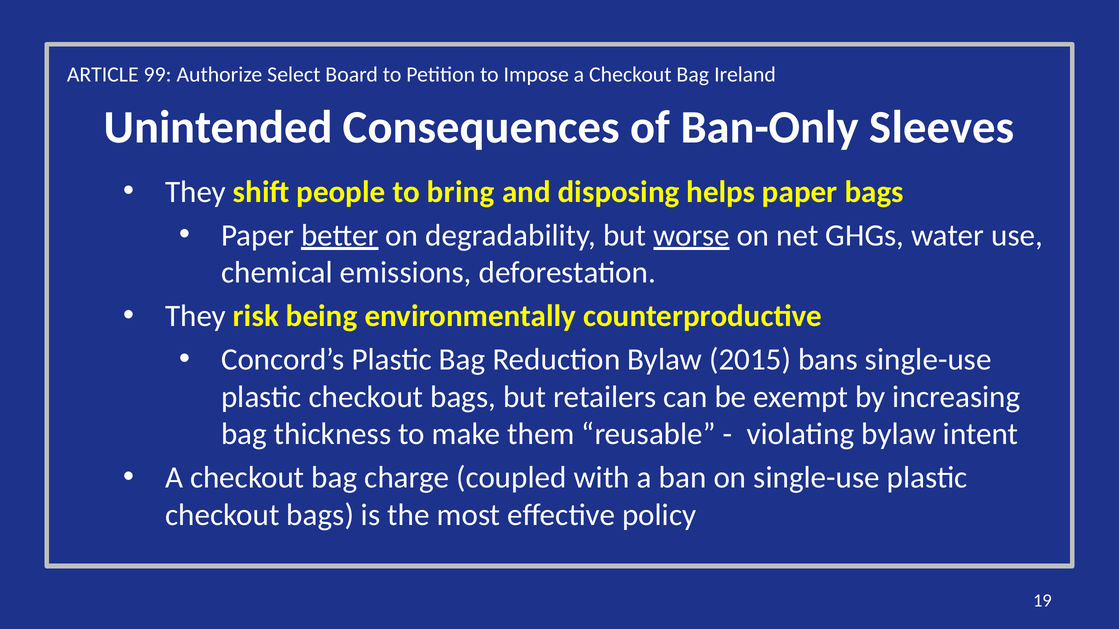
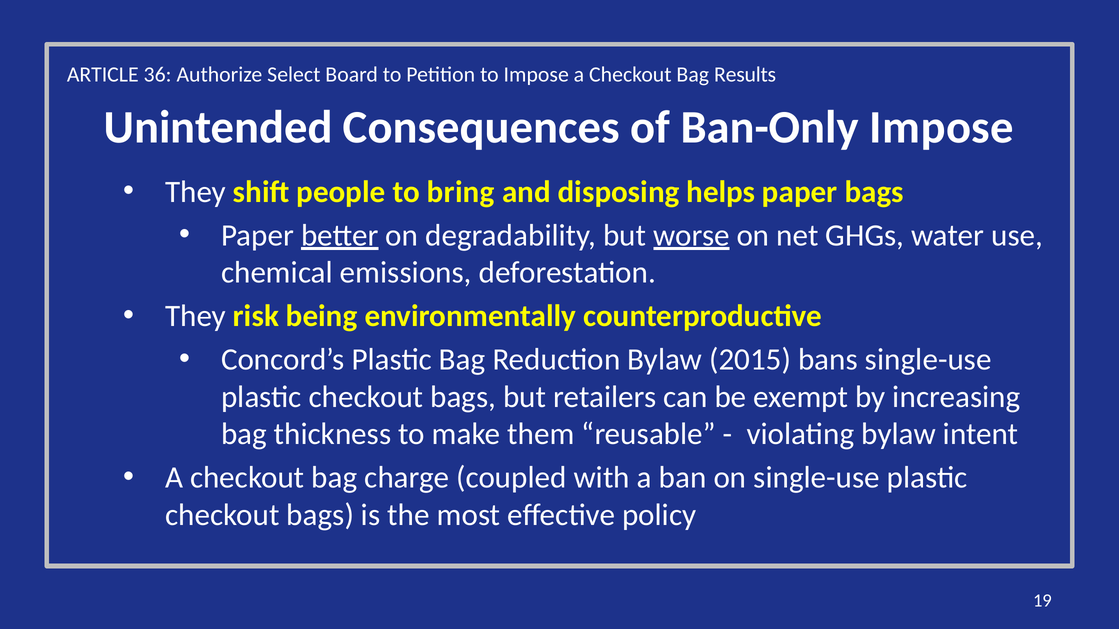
99: 99 -> 36
Ireland: Ireland -> Results
Ban-Only Sleeves: Sleeves -> Impose
